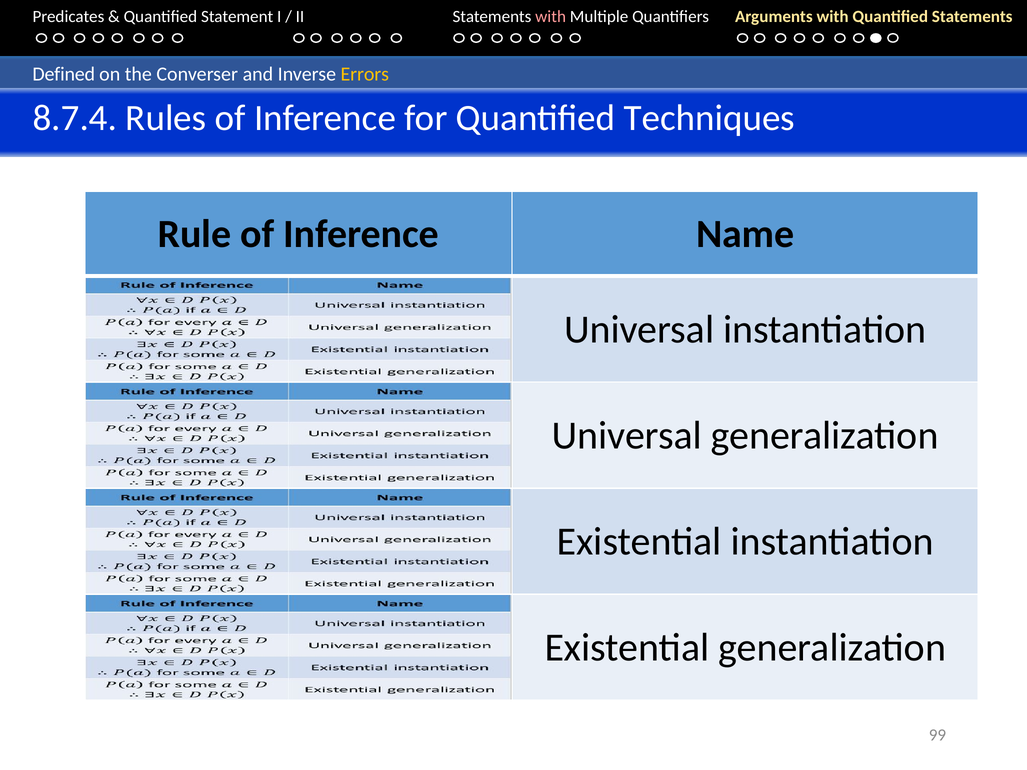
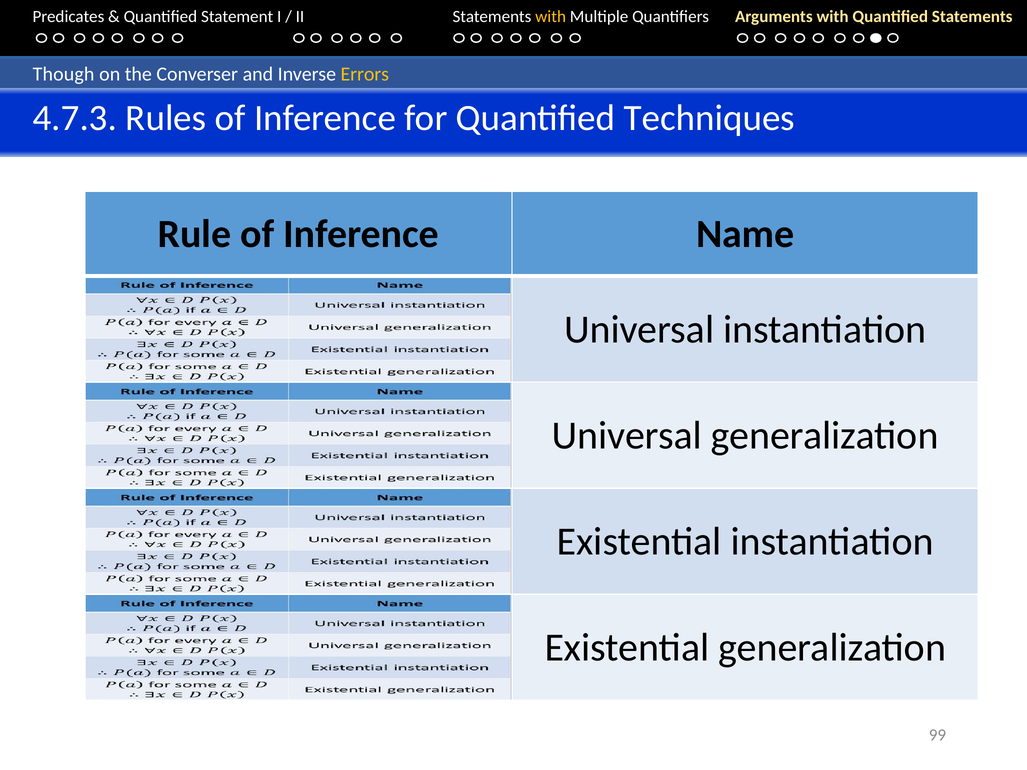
with at (551, 16) colour: pink -> yellow
Defined: Defined -> Though
8.7.4: 8.7.4 -> 4.7.3
